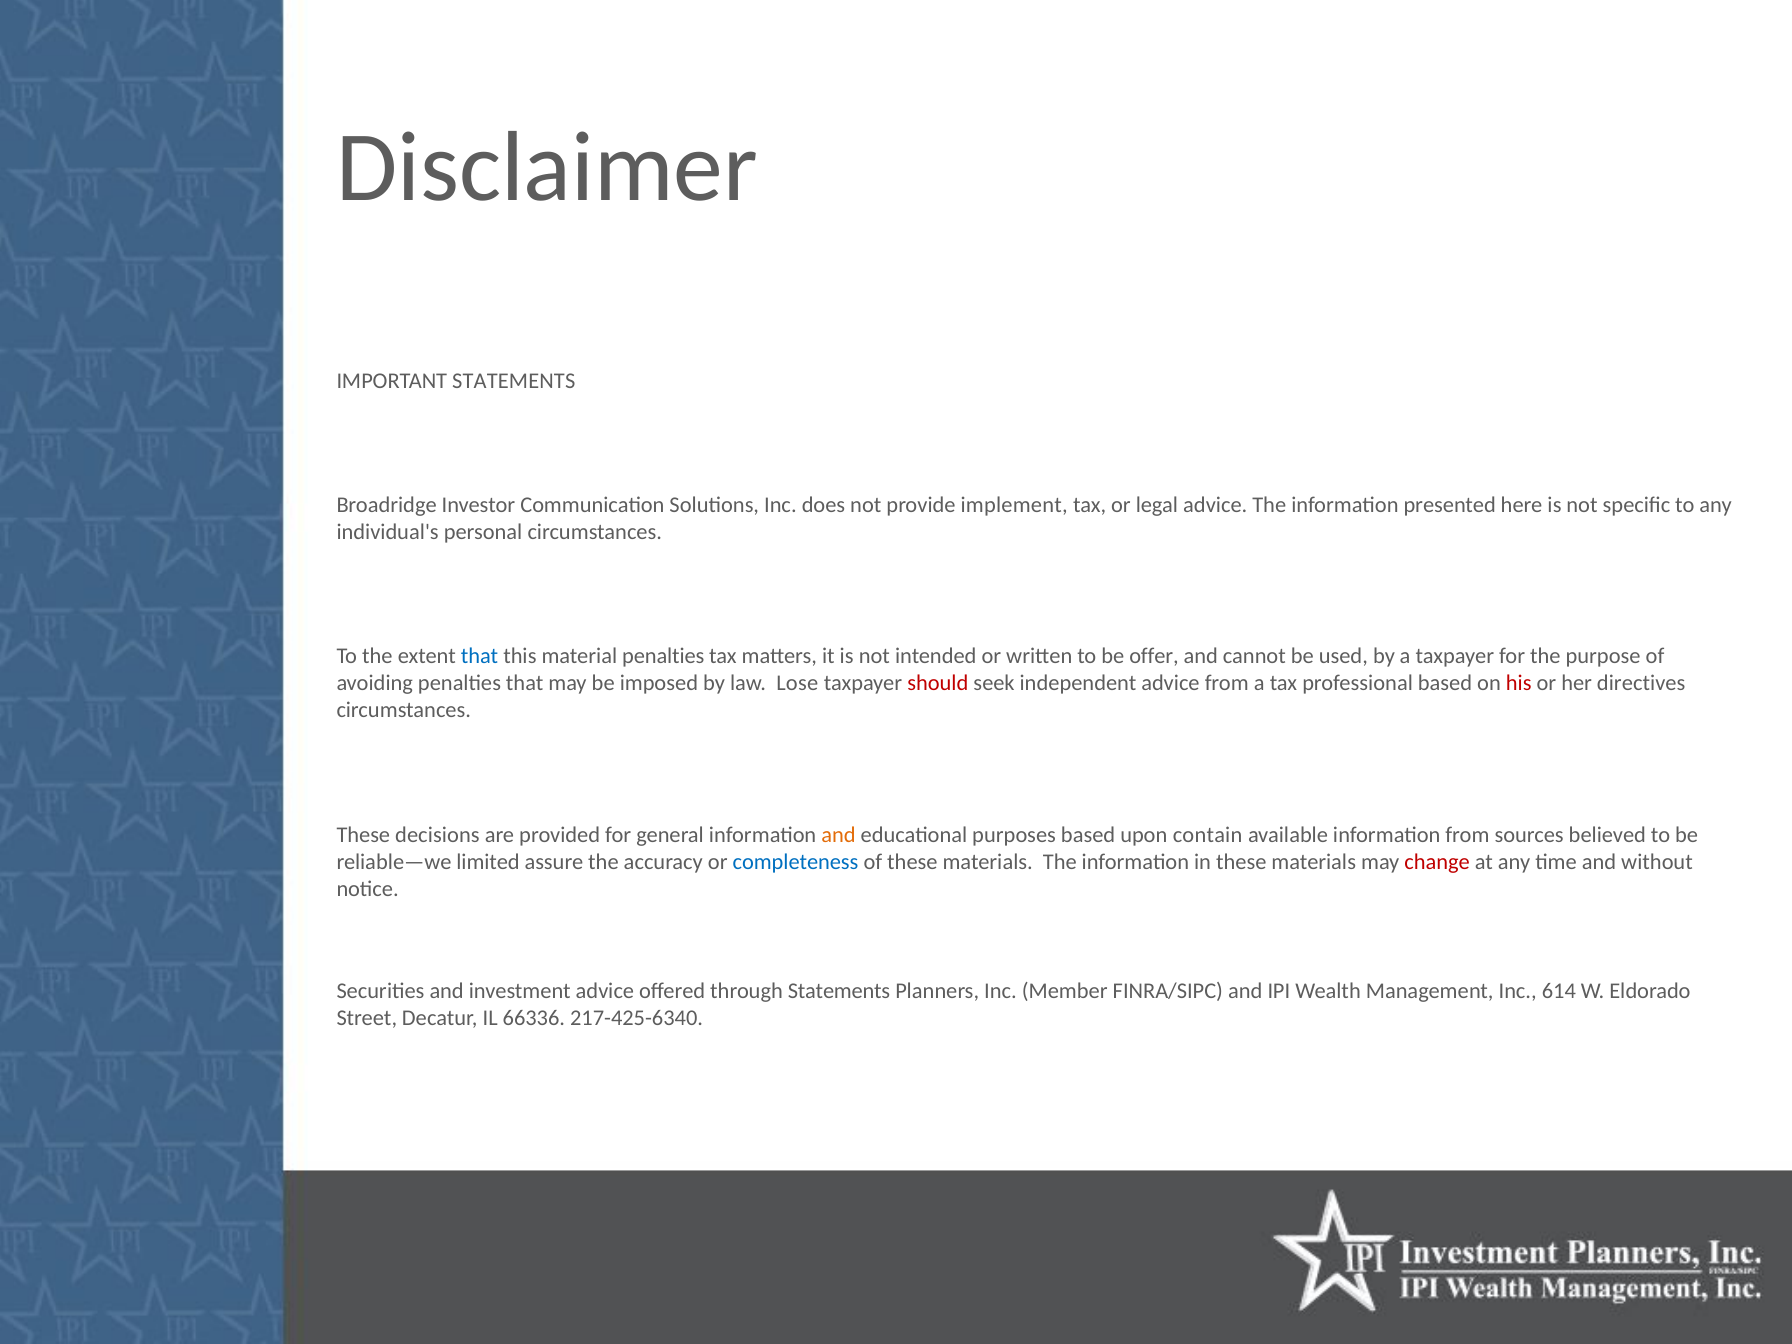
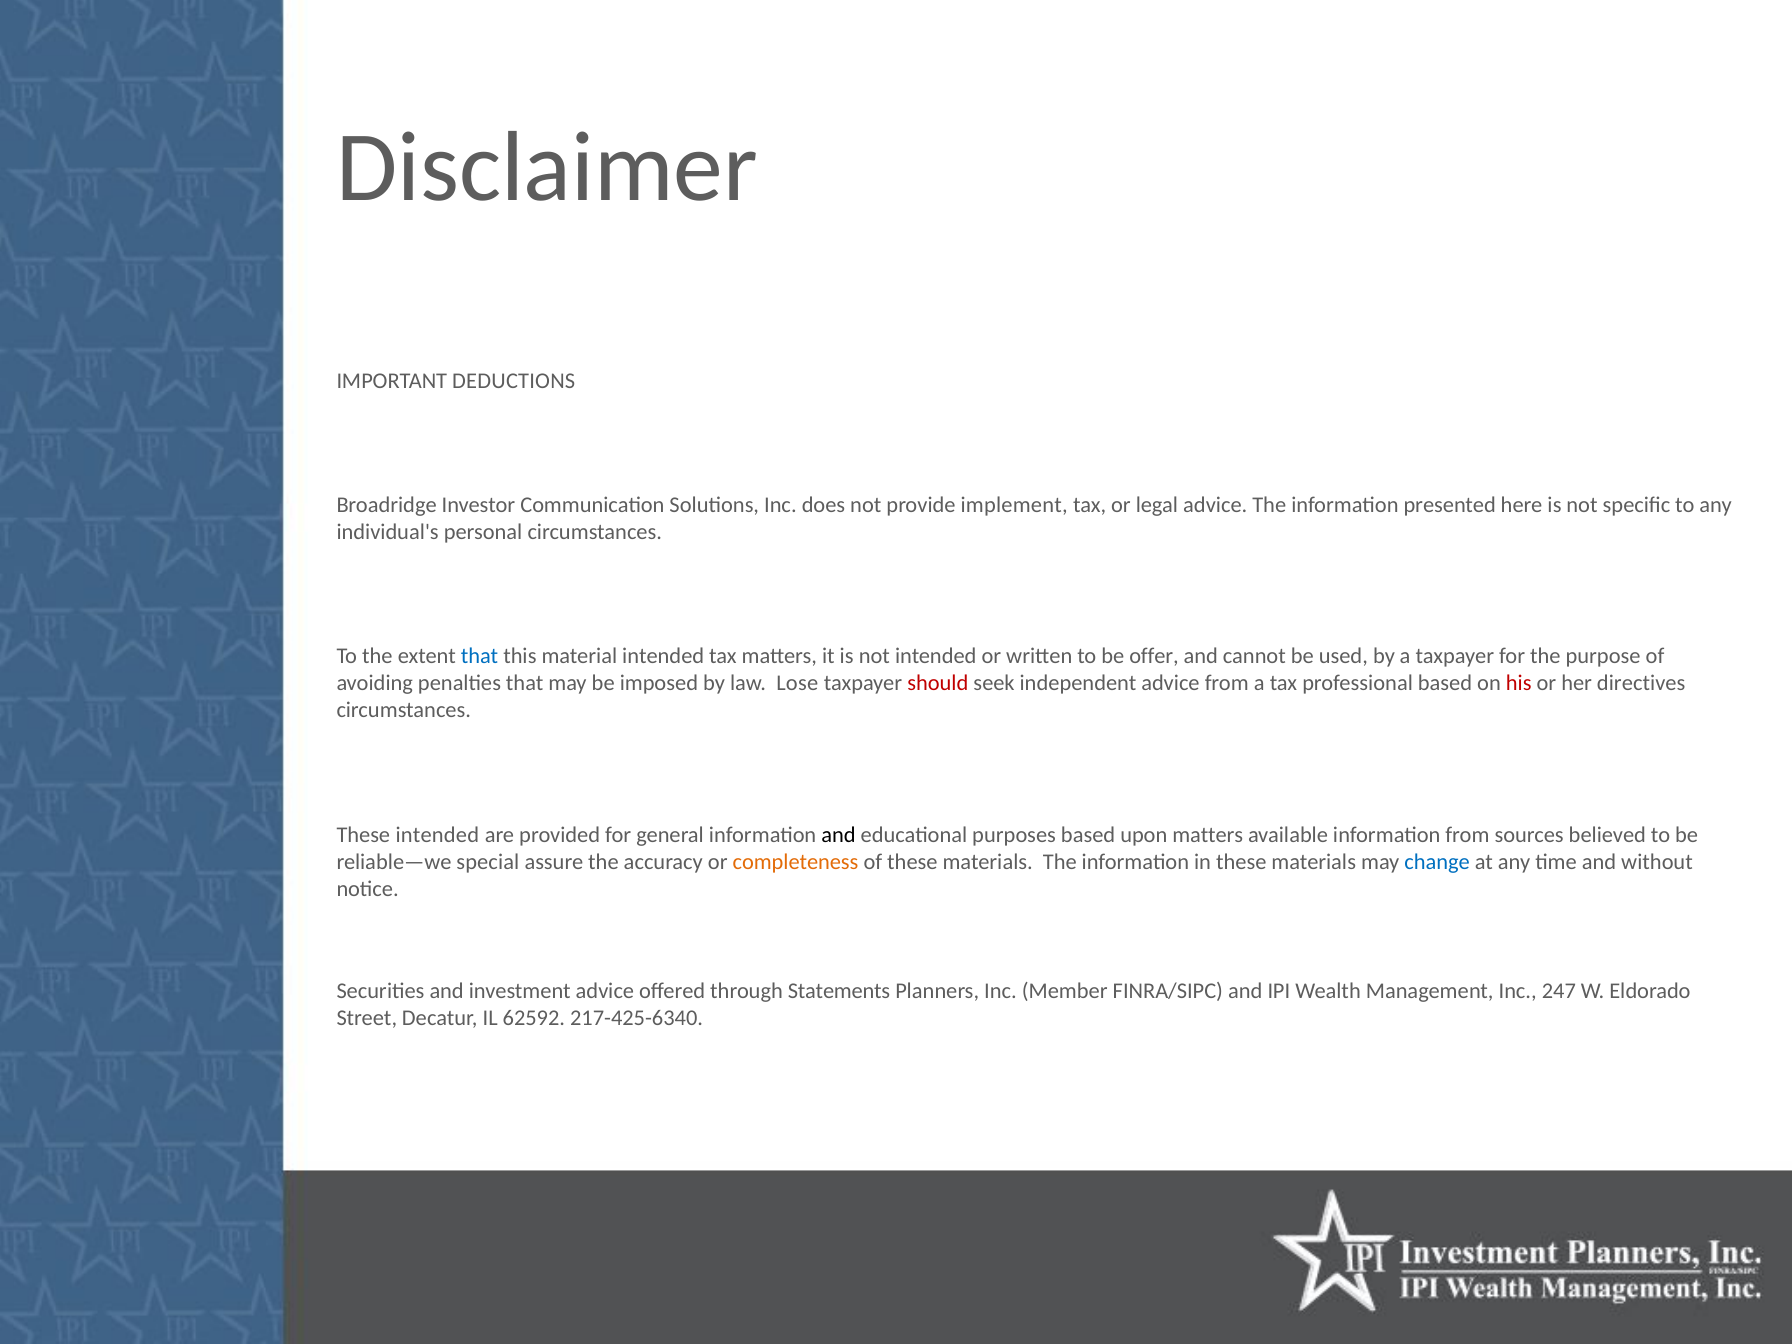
IMPORTANT STATEMENTS: STATEMENTS -> DEDUCTIONS
material penalties: penalties -> intended
These decisions: decisions -> intended
and at (838, 835) colour: orange -> black
upon contain: contain -> matters
limited: limited -> special
completeness colour: blue -> orange
change colour: red -> blue
614: 614 -> 247
66336: 66336 -> 62592
